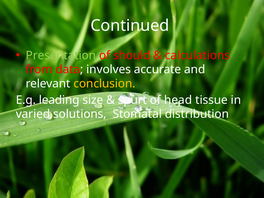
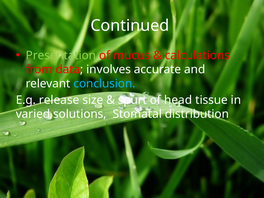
should: should -> mucus
conclusion colour: yellow -> light blue
leading: leading -> release
